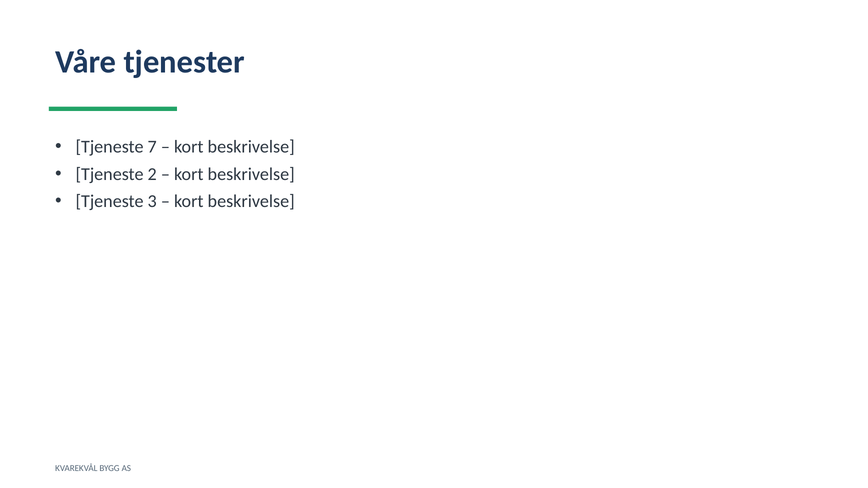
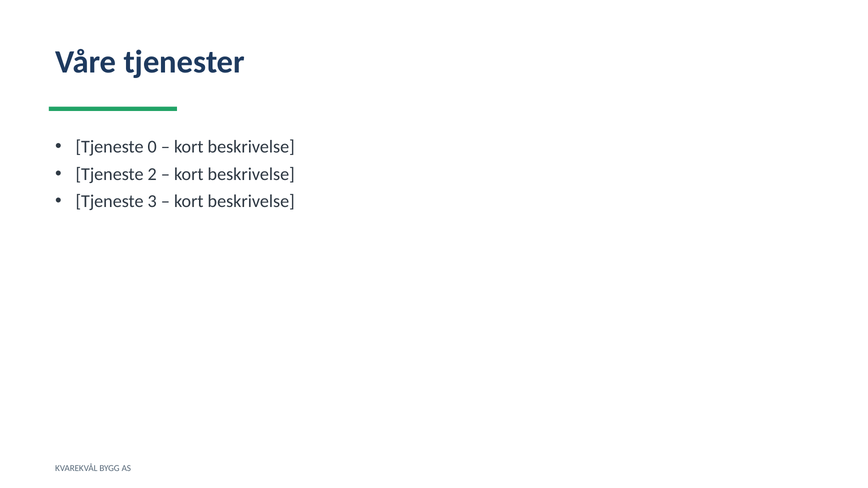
7: 7 -> 0
